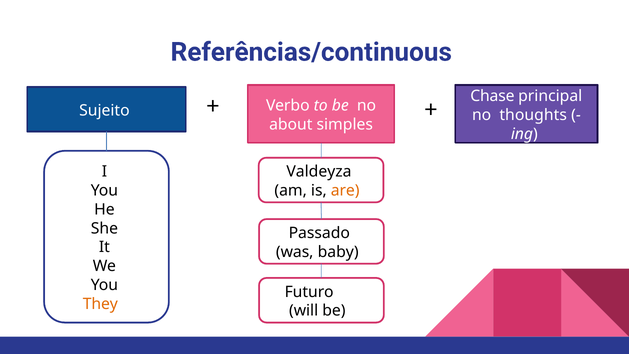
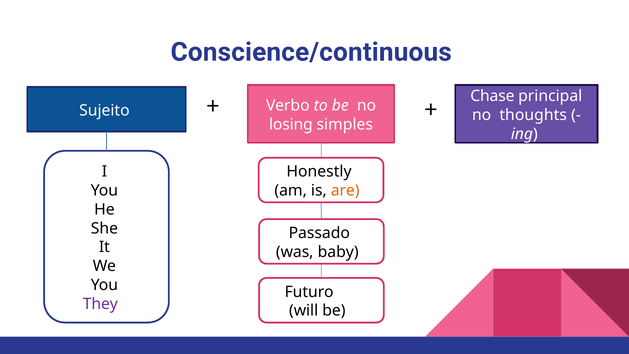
Referências/continuous: Referências/continuous -> Conscience/continuous
about: about -> losing
Valdeyza: Valdeyza -> Honestly
They colour: orange -> purple
